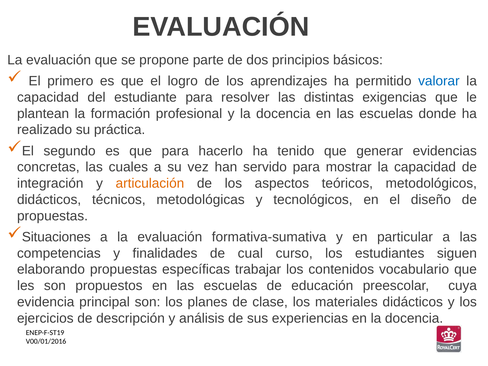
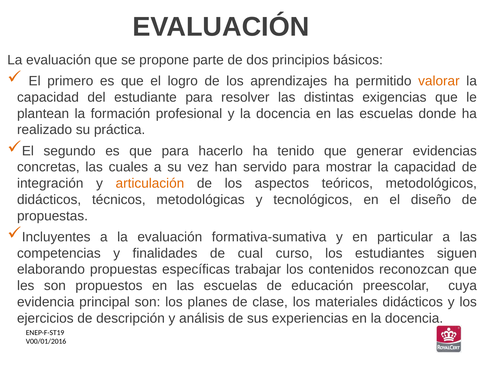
valorar colour: blue -> orange
Situaciones: Situaciones -> Incluyentes
vocabulario: vocabulario -> reconozcan
